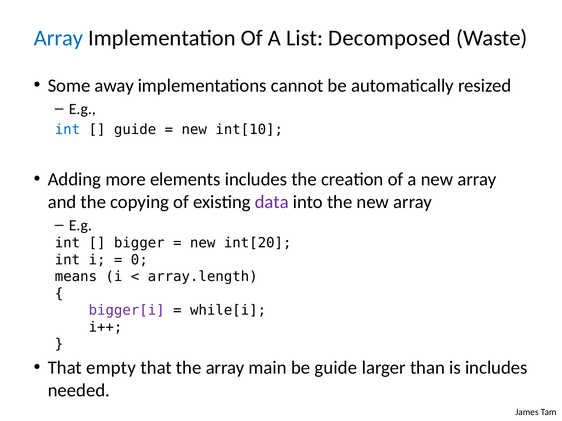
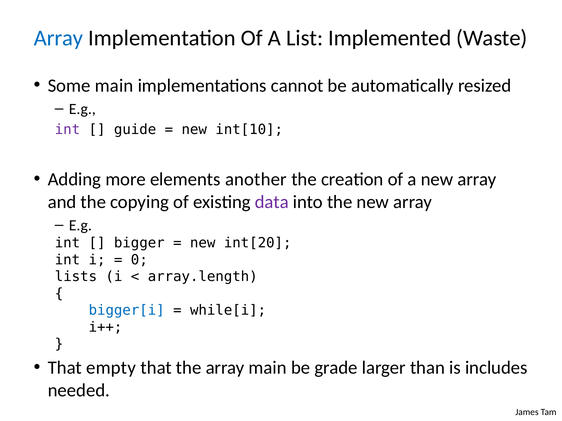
Decomposed: Decomposed -> Implemented
Some away: away -> main
int at (67, 130) colour: blue -> purple
elements includes: includes -> another
means: means -> lists
bigger[i colour: purple -> blue
be guide: guide -> grade
